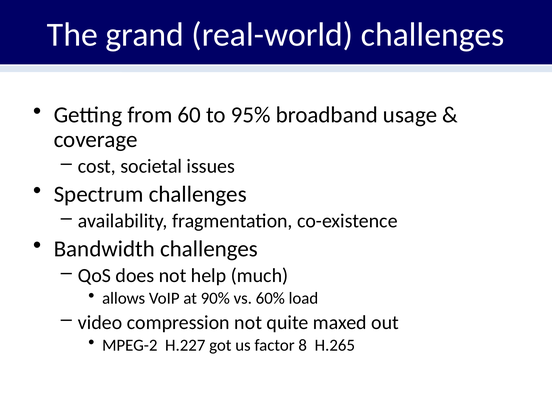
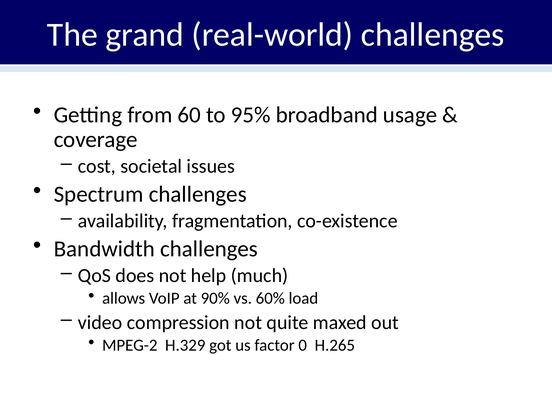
H.227: H.227 -> H.329
8: 8 -> 0
